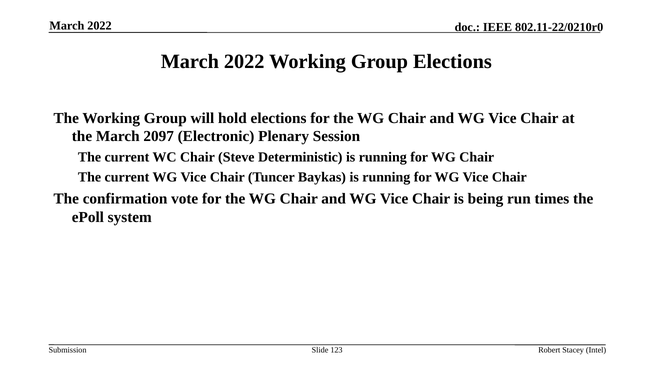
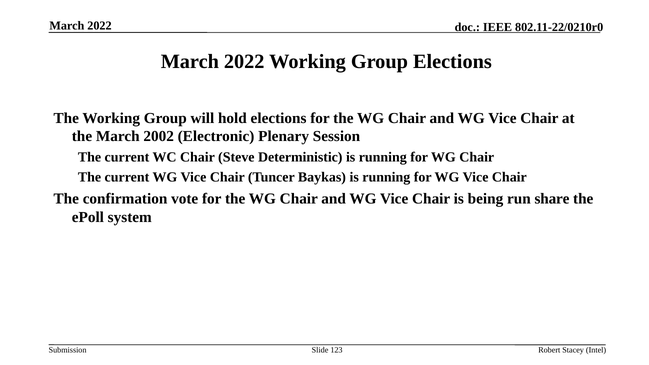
2097: 2097 -> 2002
times: times -> share
